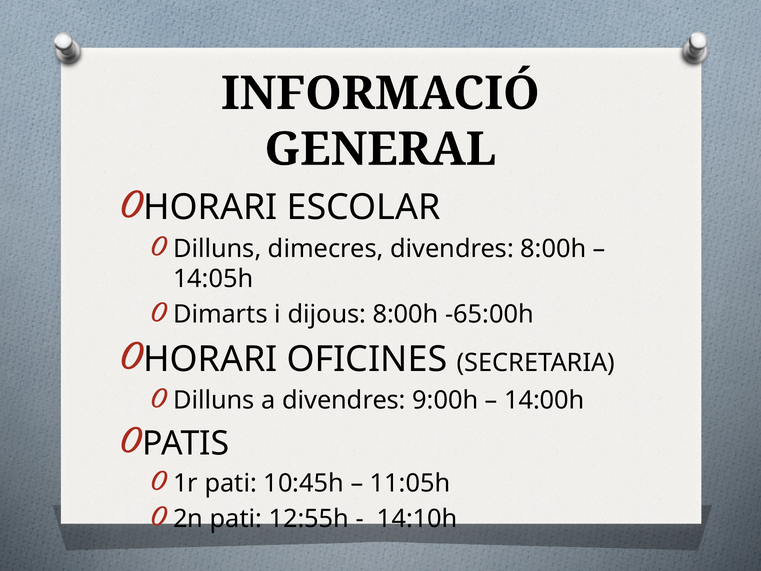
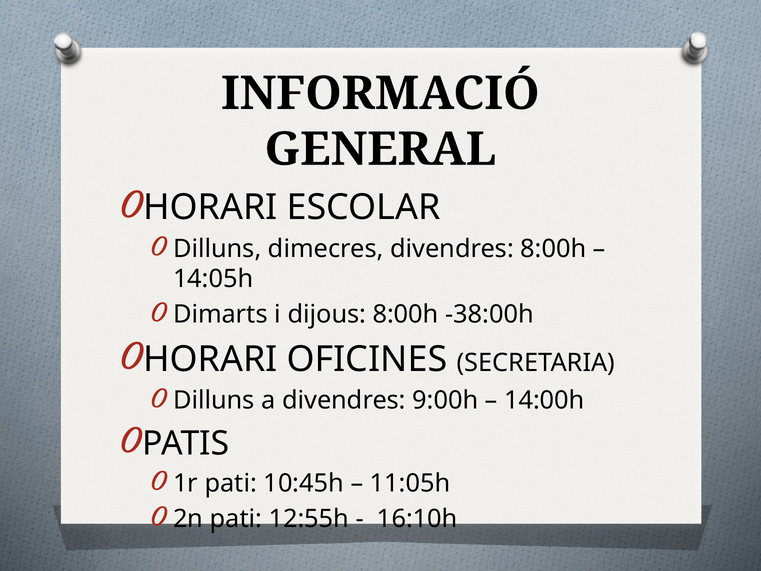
-65:00h: -65:00h -> -38:00h
14:10h: 14:10h -> 16:10h
